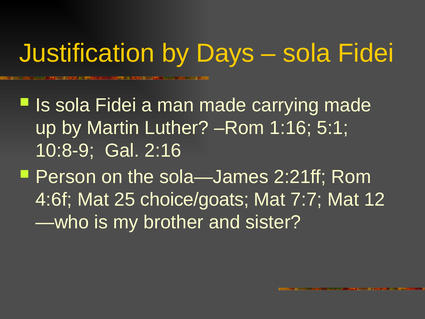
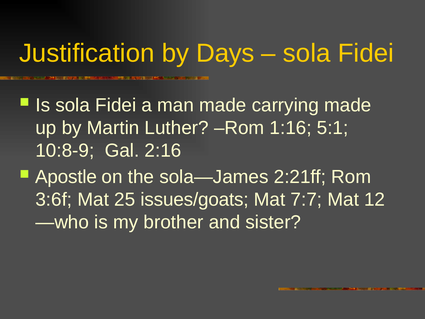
Person: Person -> Apostle
4:6f: 4:6f -> 3:6f
choice/goats: choice/goats -> issues/goats
